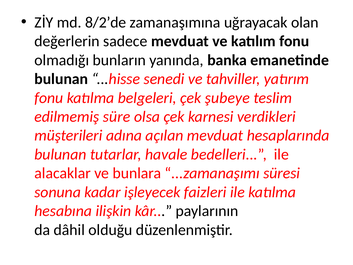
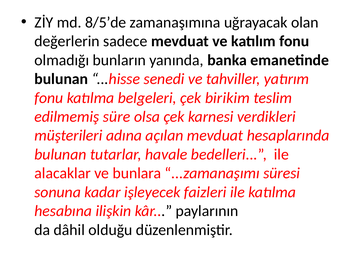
8/2’de: 8/2’de -> 8/5’de
şubeye: şubeye -> birikim
